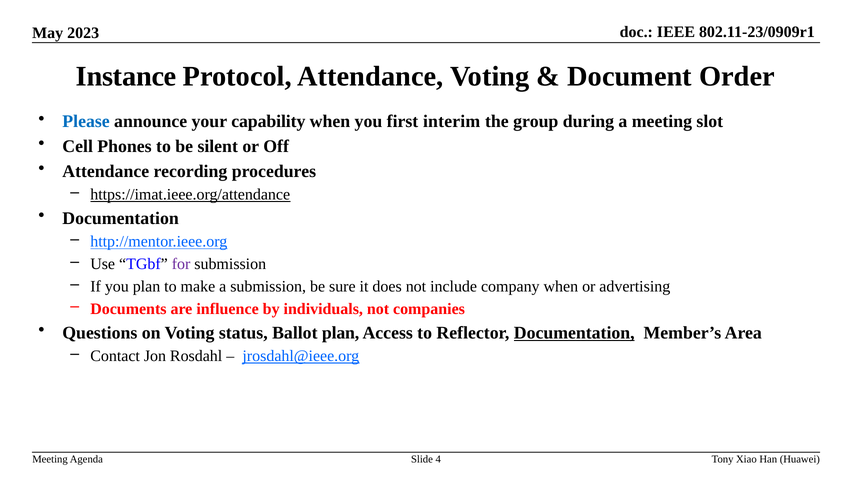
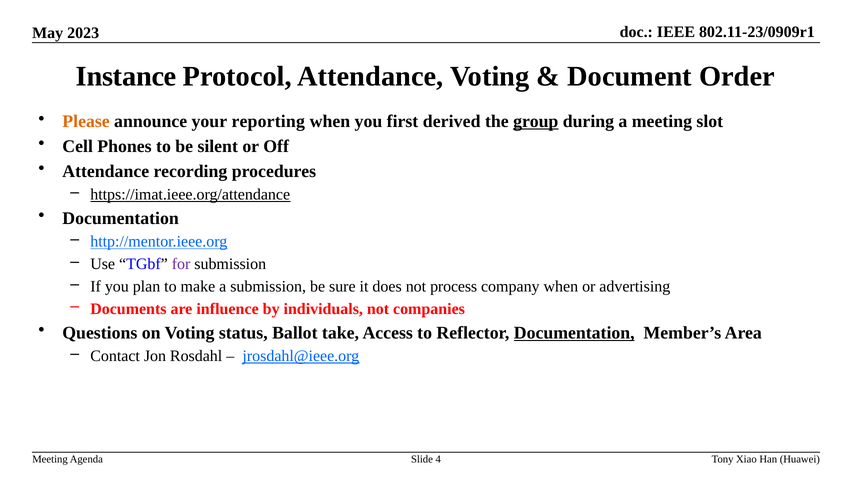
Please colour: blue -> orange
capability: capability -> reporting
interim: interim -> derived
group underline: none -> present
include: include -> process
Ballot plan: plan -> take
